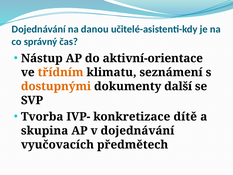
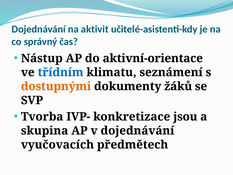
danou: danou -> aktivit
třídním colour: orange -> blue
další: další -> žáků
dítě: dítě -> jsou
